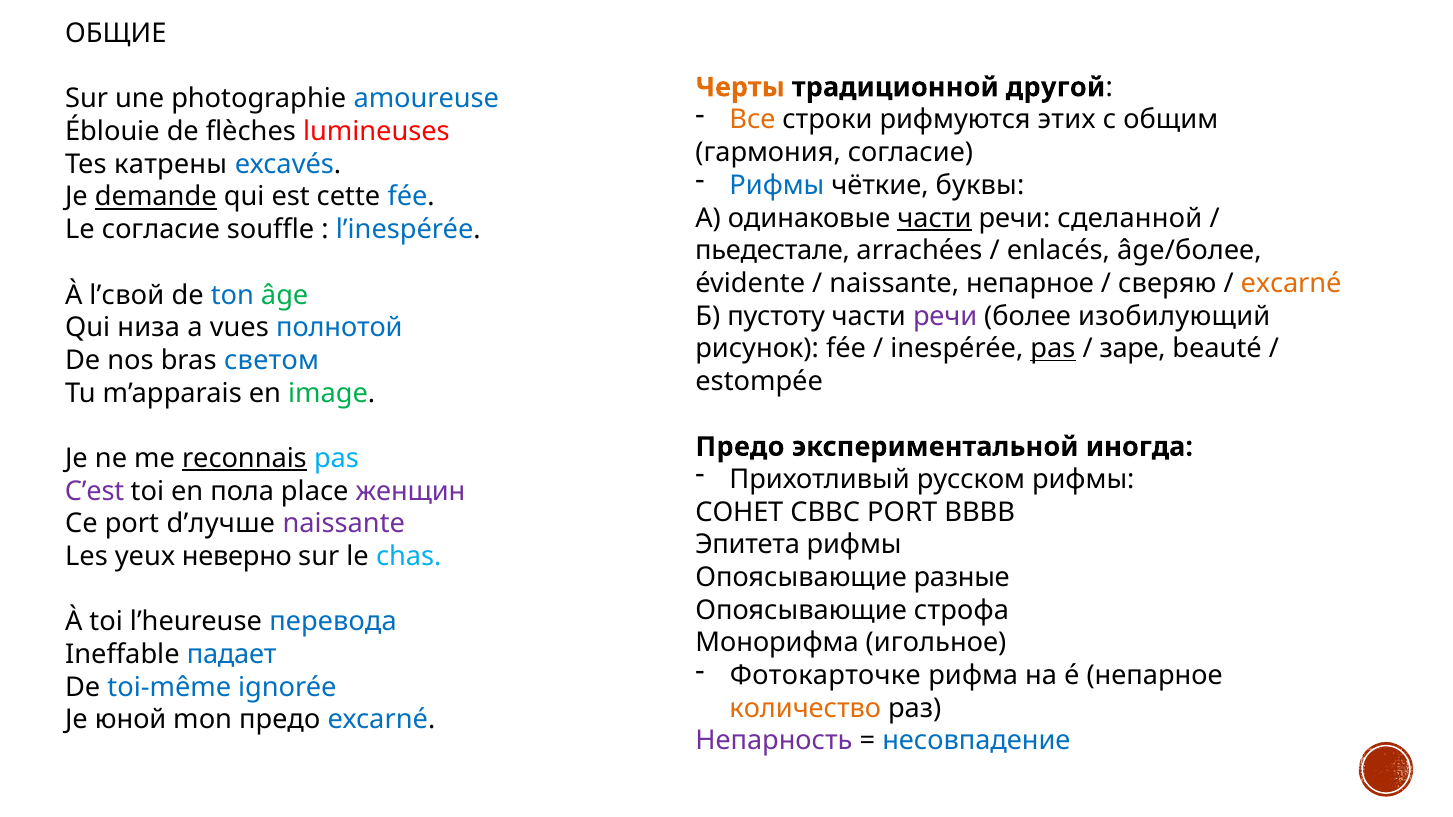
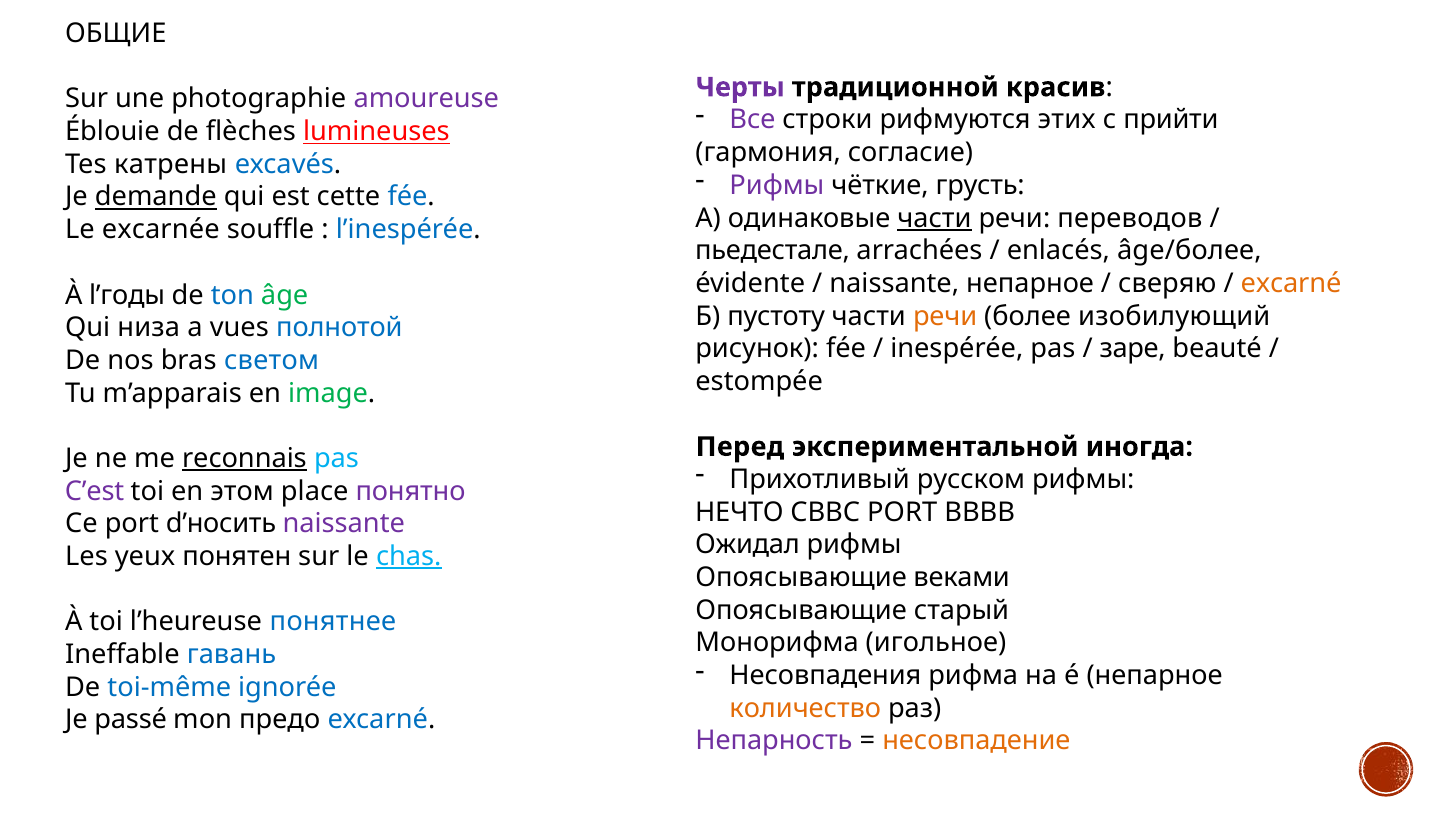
Черты colour: orange -> purple
другой: другой -> красив
amoureuse colour: blue -> purple
Все colour: orange -> purple
общим: общим -> прийти
lumineuses underline: none -> present
Рифмы at (777, 185) colour: blue -> purple
буквы: буквы -> грусть
сделанной: сделанной -> переводов
Le согласие: согласие -> excarnée
l’свой: l’свой -> l’годы
речи at (945, 316) colour: purple -> orange
pas at (1053, 349) underline: present -> none
Предо at (740, 447): Предо -> Перед
пола: пола -> этом
женщин: женщин -> понятно
СОНЕТ: СОНЕТ -> НЕЧТО
d’лучше: d’лучше -> d’носить
Эпитета: Эпитета -> Ожидал
неверно: неверно -> понятен
chas underline: none -> present
разные: разные -> веками
строфа: строфа -> старый
перевода: перевода -> понятнее
падает: падает -> гавань
Фотокарточке: Фотокарточке -> Несовпадения
юной: юной -> passé
несовпадение colour: blue -> orange
